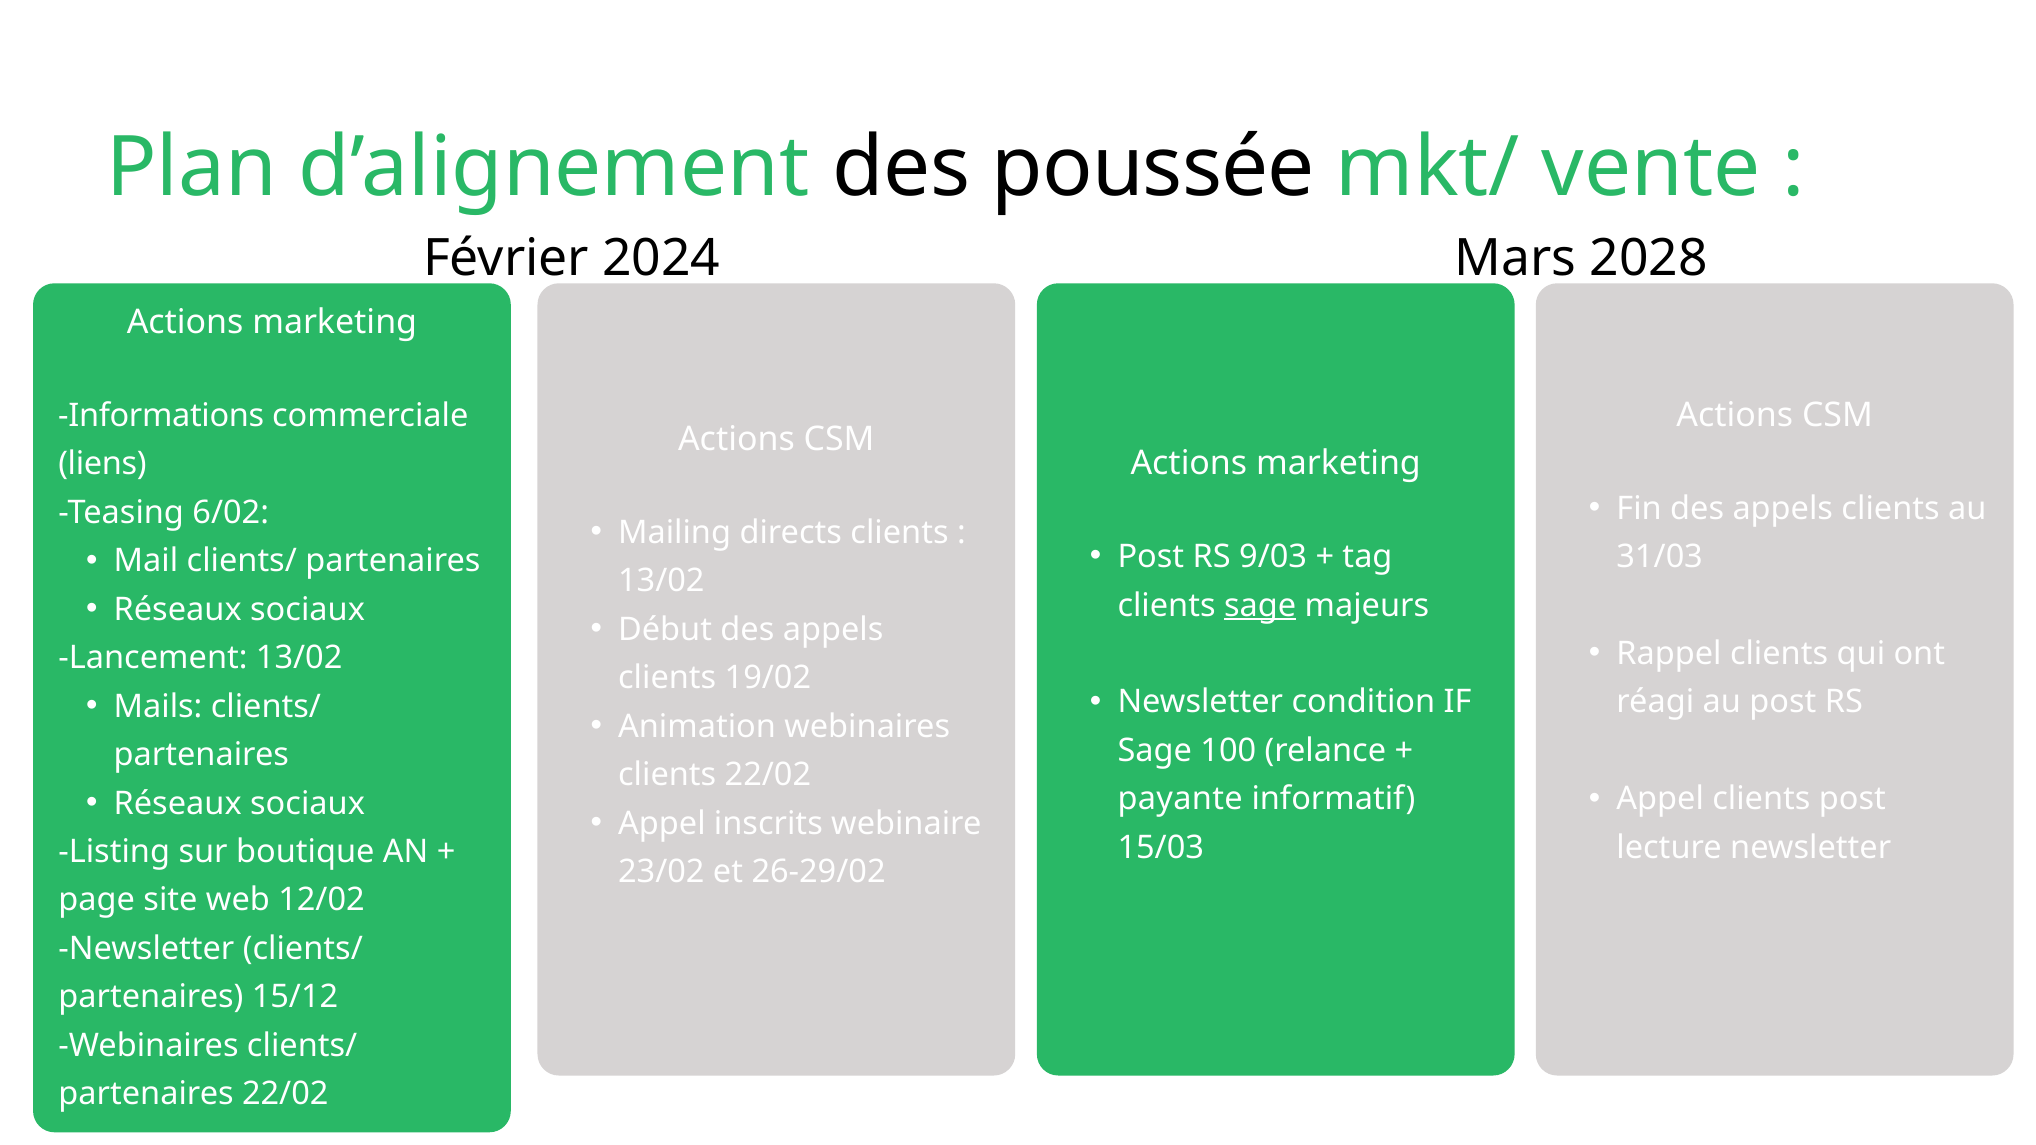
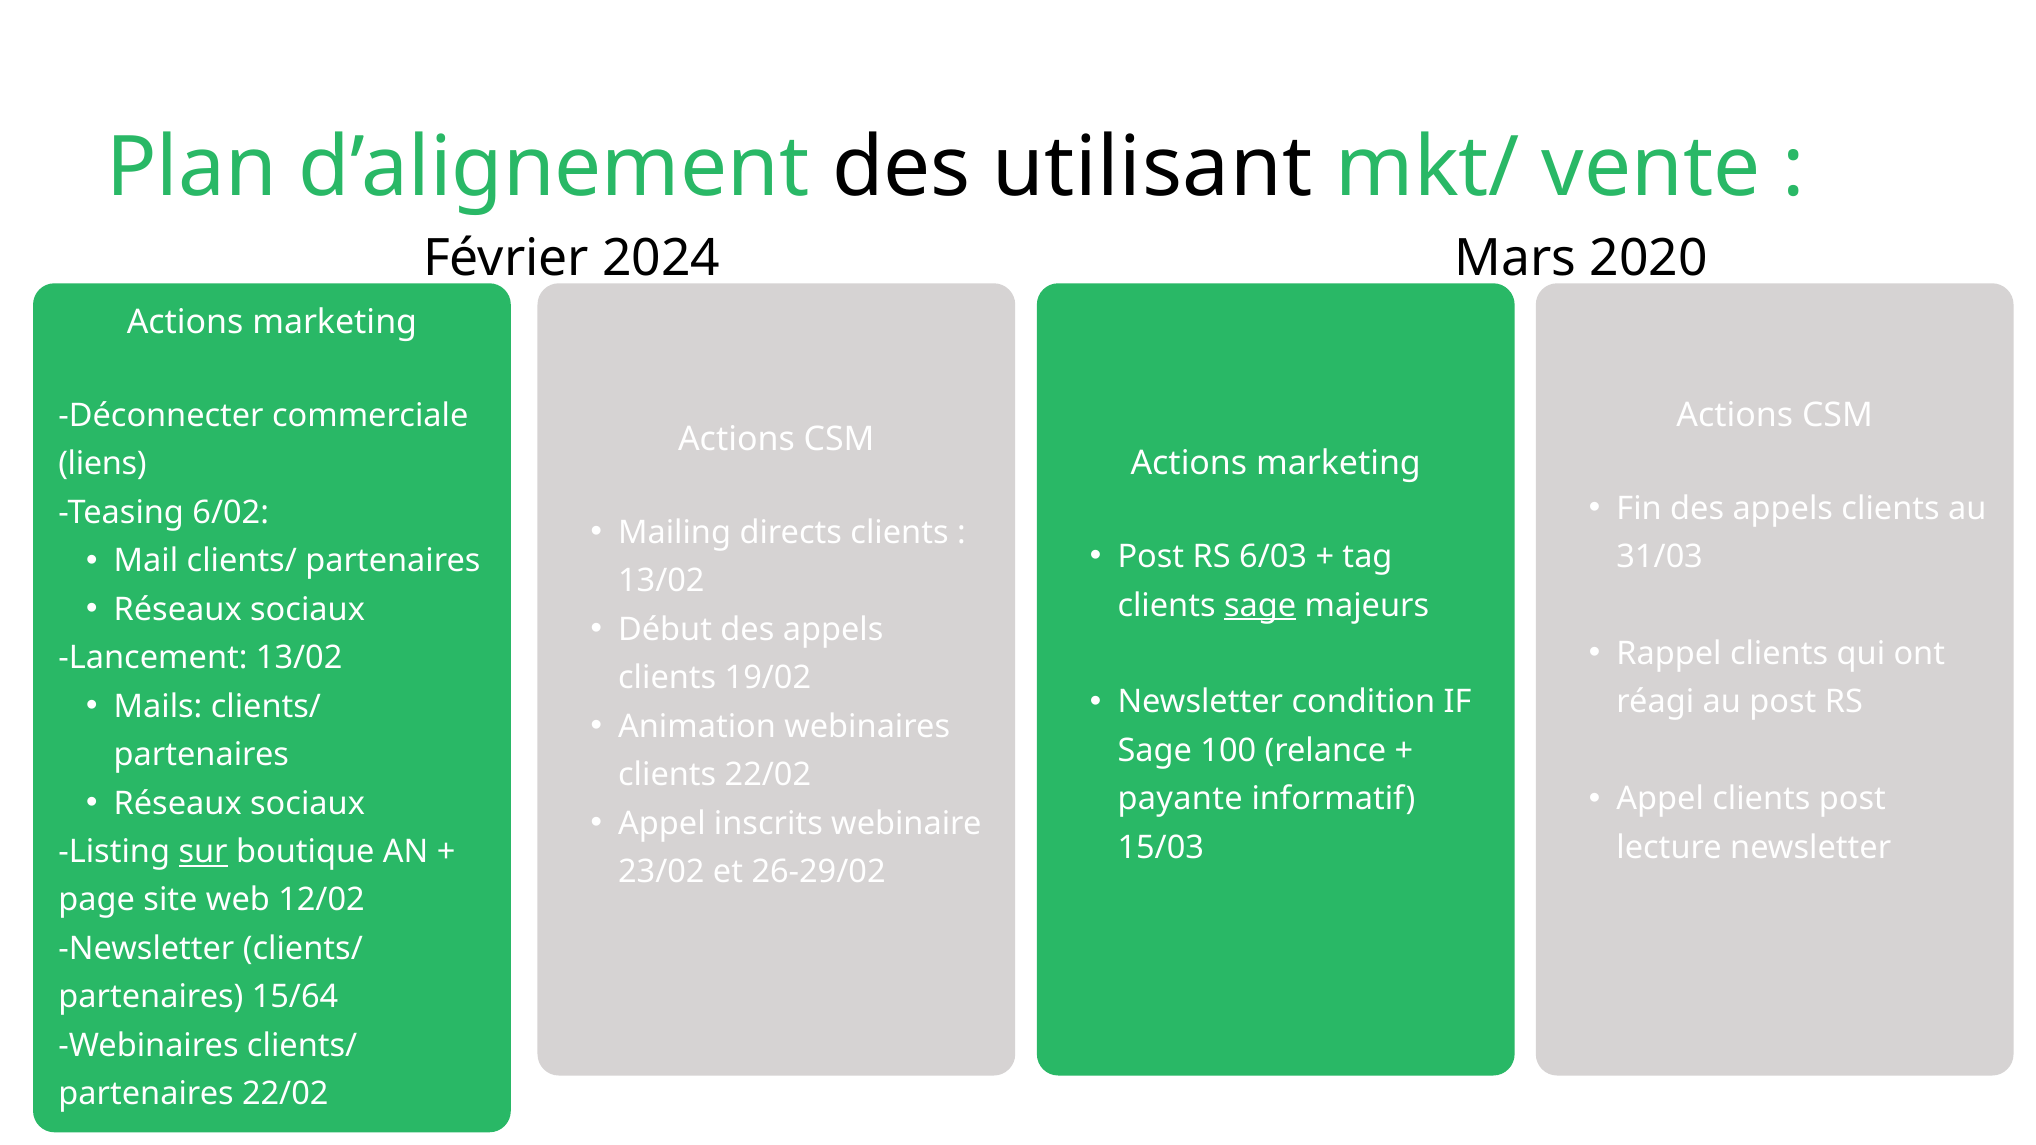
poussée: poussée -> utilisant
2028: 2028 -> 2020
Informations: Informations -> Déconnecter
9/03: 9/03 -> 6/03
sur underline: none -> present
15/12: 15/12 -> 15/64
